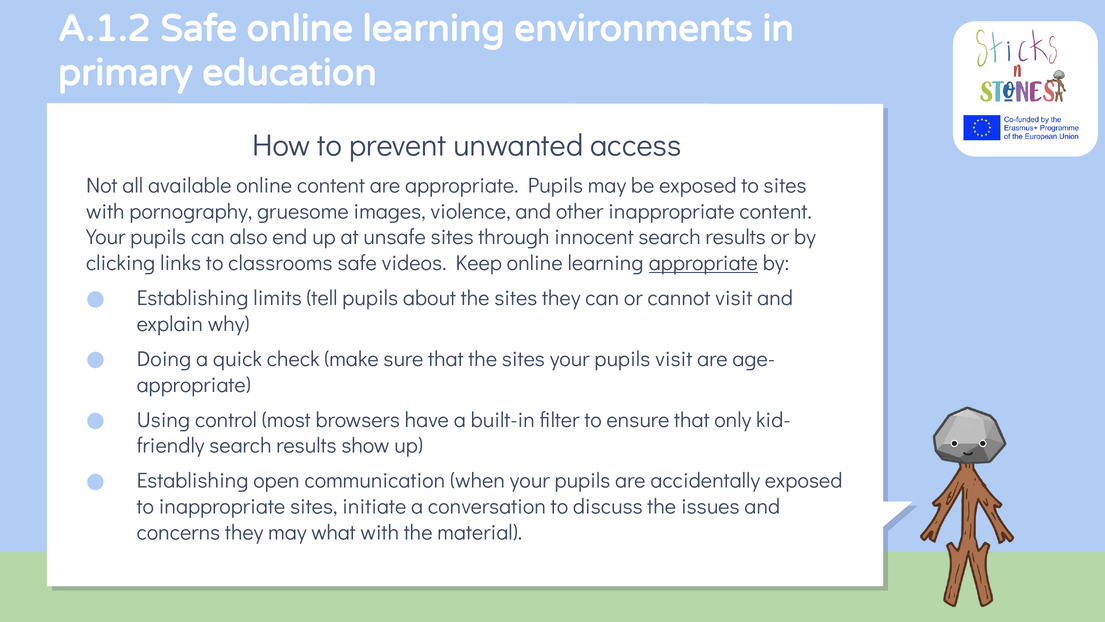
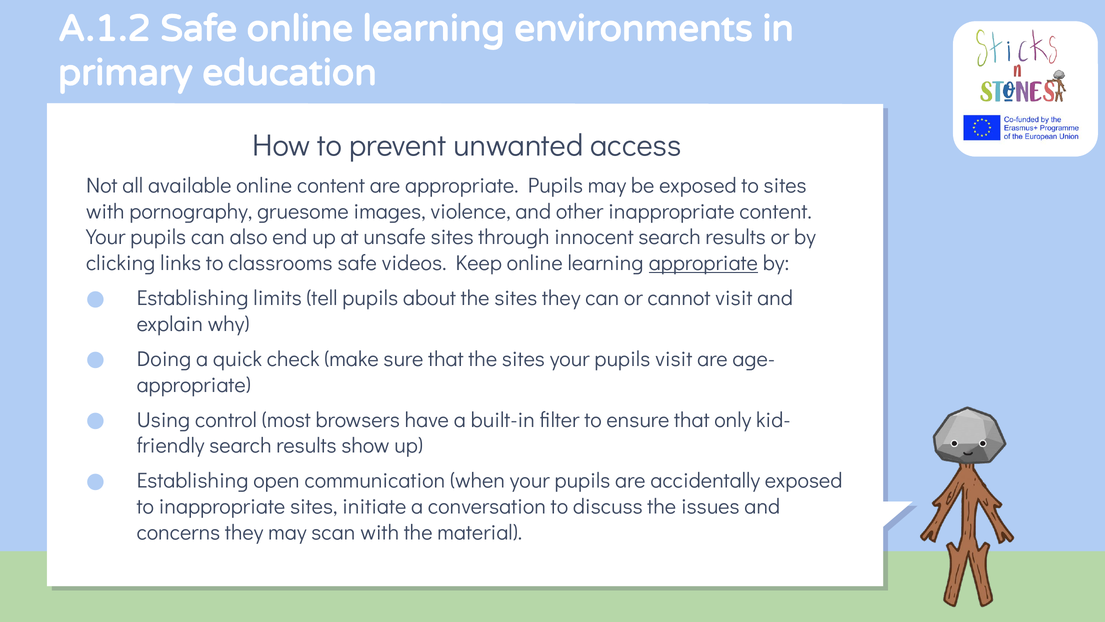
what: what -> scan
